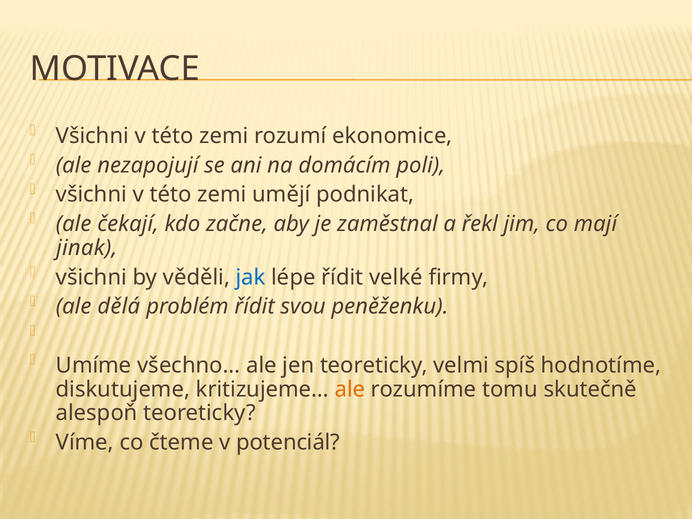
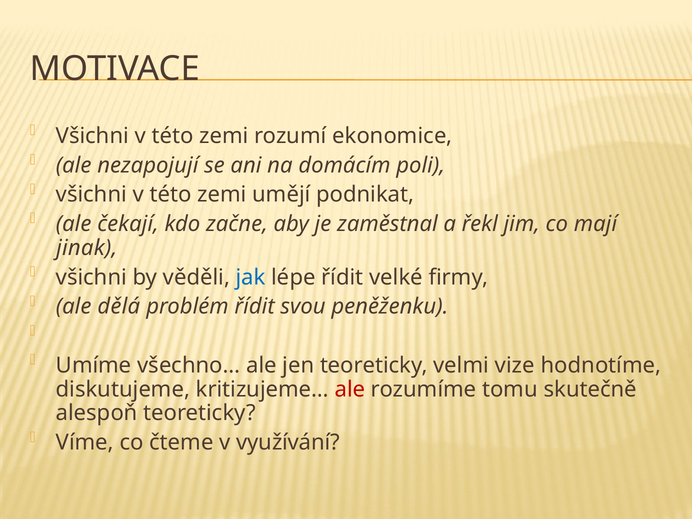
spíš: spíš -> vize
ale at (350, 389) colour: orange -> red
potenciál: potenciál -> využívání
